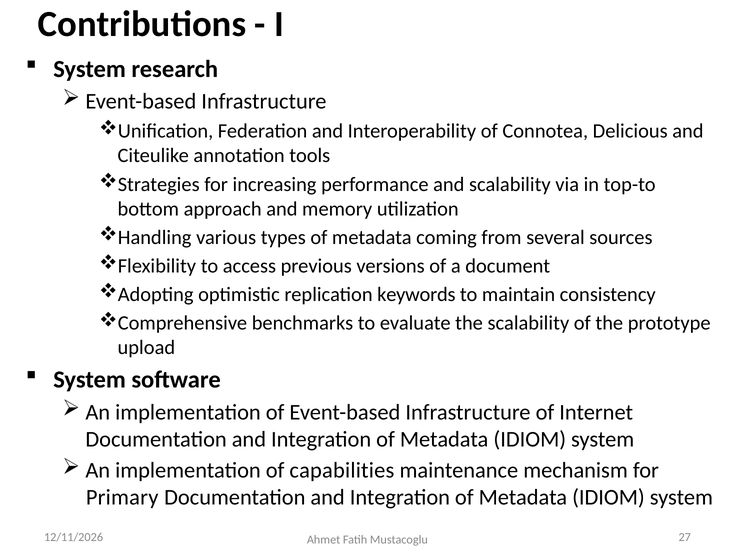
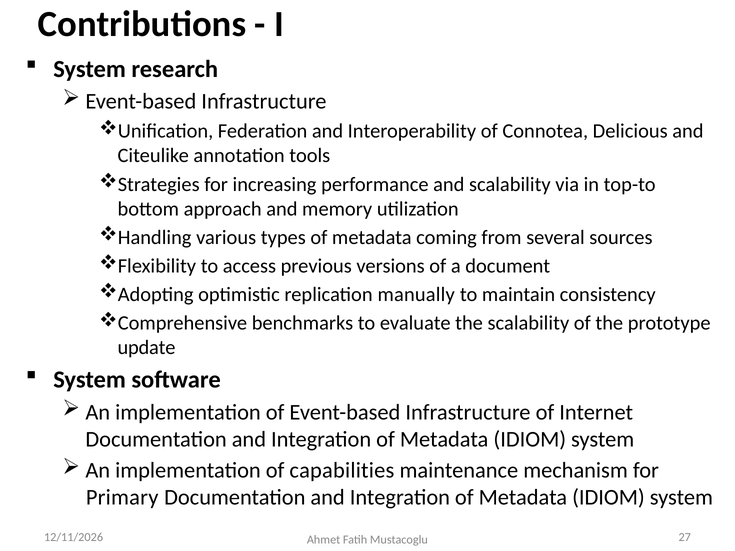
keywords: keywords -> manually
upload: upload -> update
